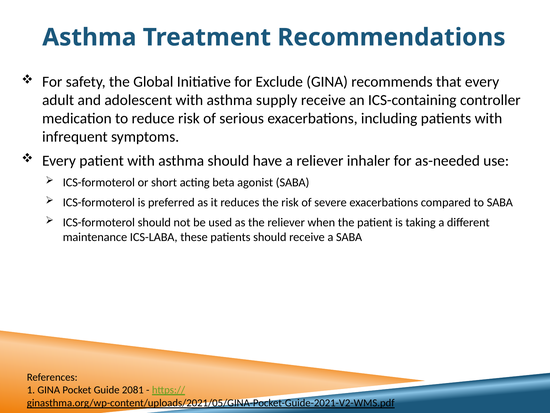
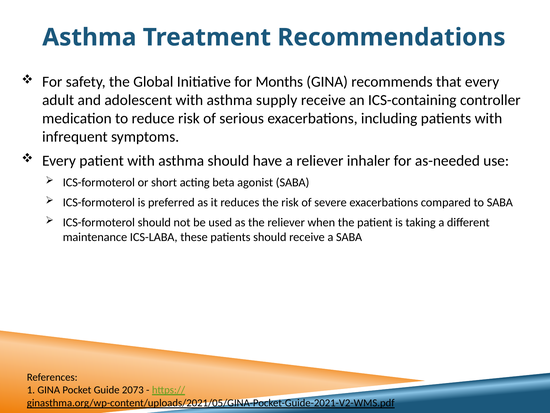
Exclude: Exclude -> Months
2081: 2081 -> 2073
